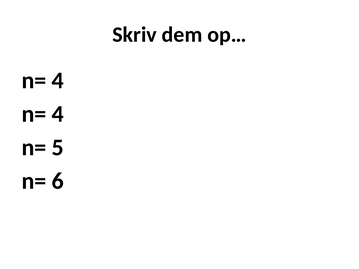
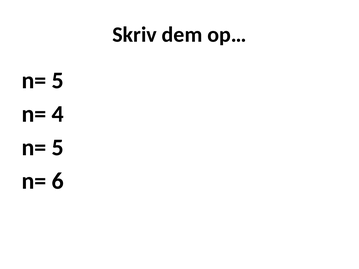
4 at (58, 81): 4 -> 5
